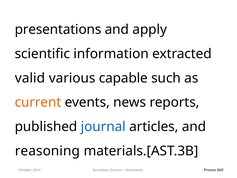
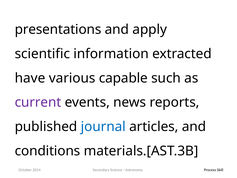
valid: valid -> have
current colour: orange -> purple
reasoning: reasoning -> conditions
